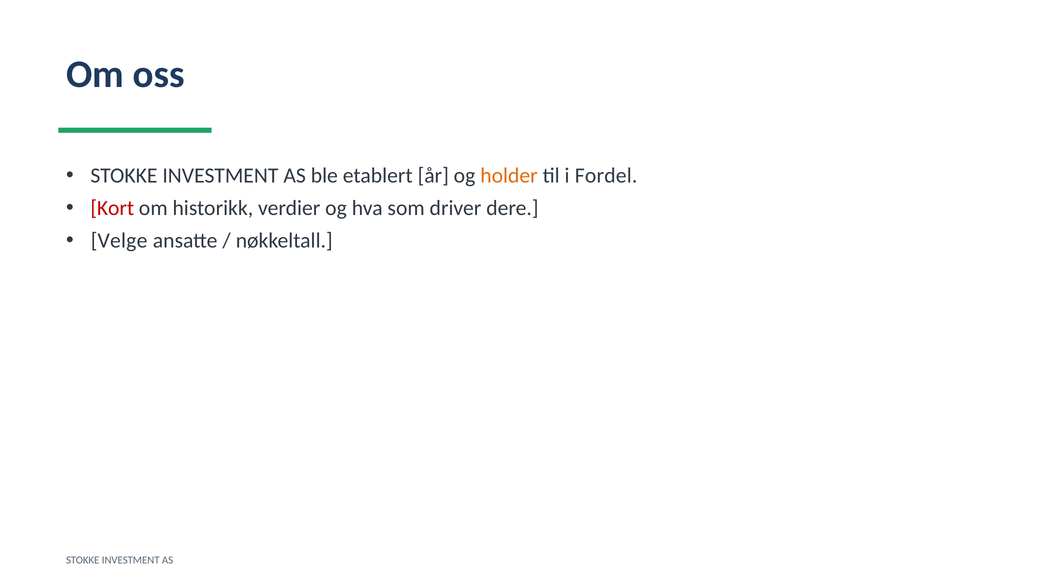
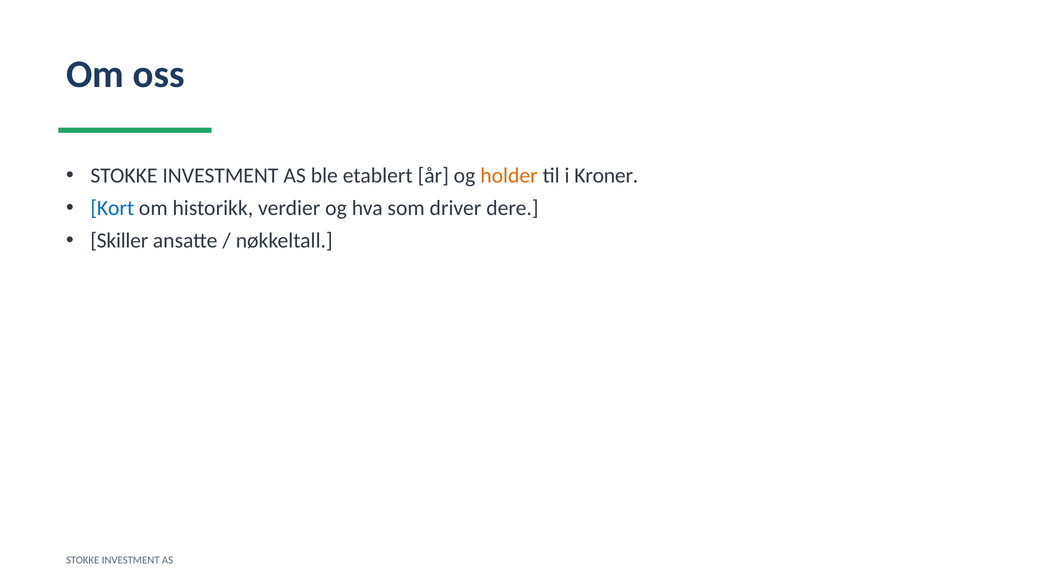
Fordel: Fordel -> Kroner
Kort colour: red -> blue
Velge: Velge -> Skiller
